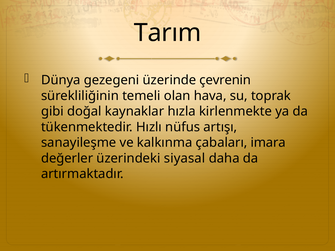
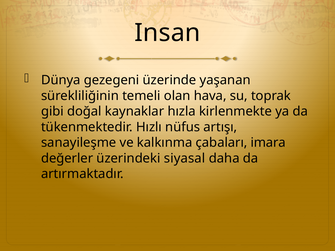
Tarım: Tarım -> Insan
çevrenin: çevrenin -> yaşanan
